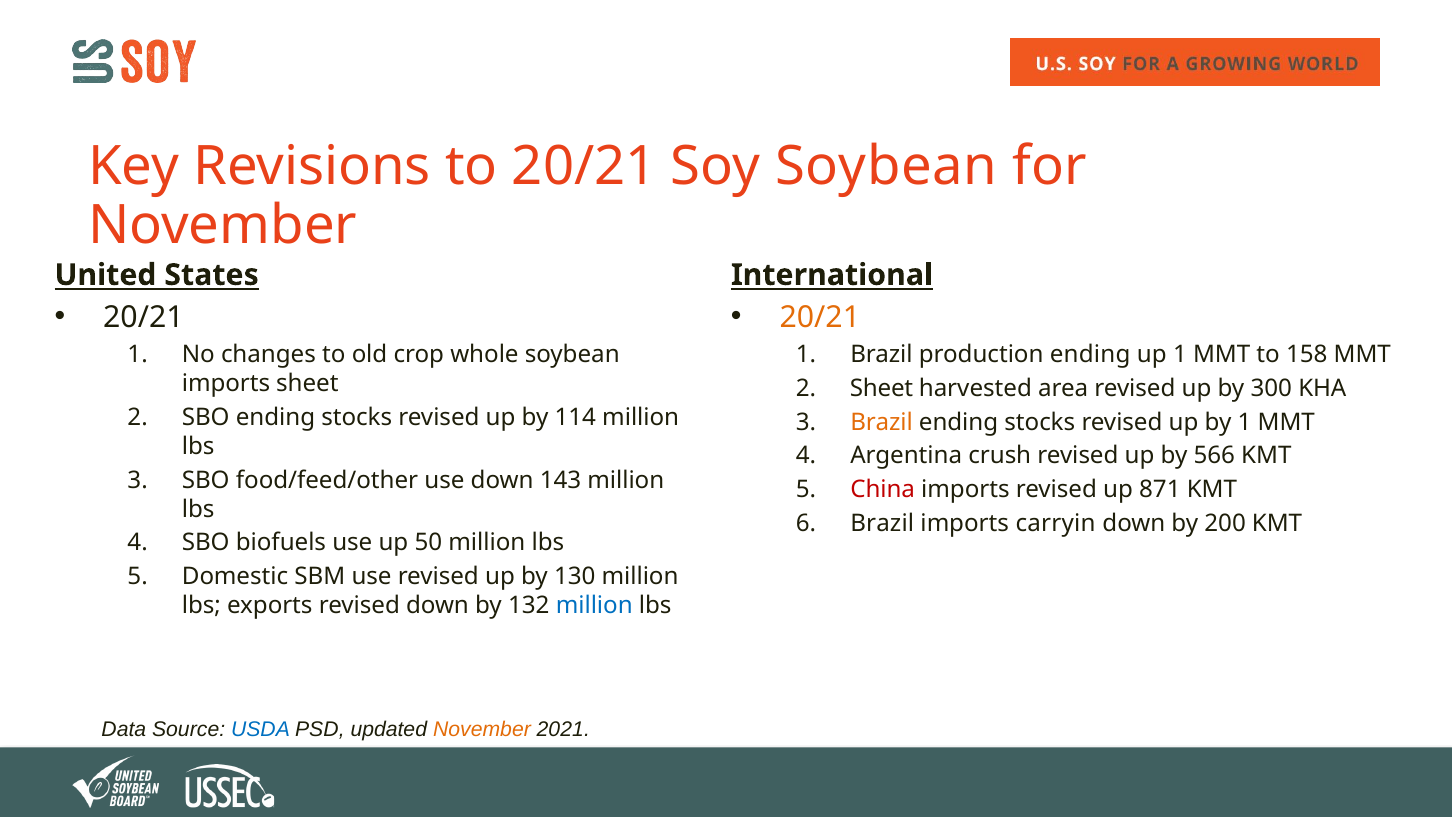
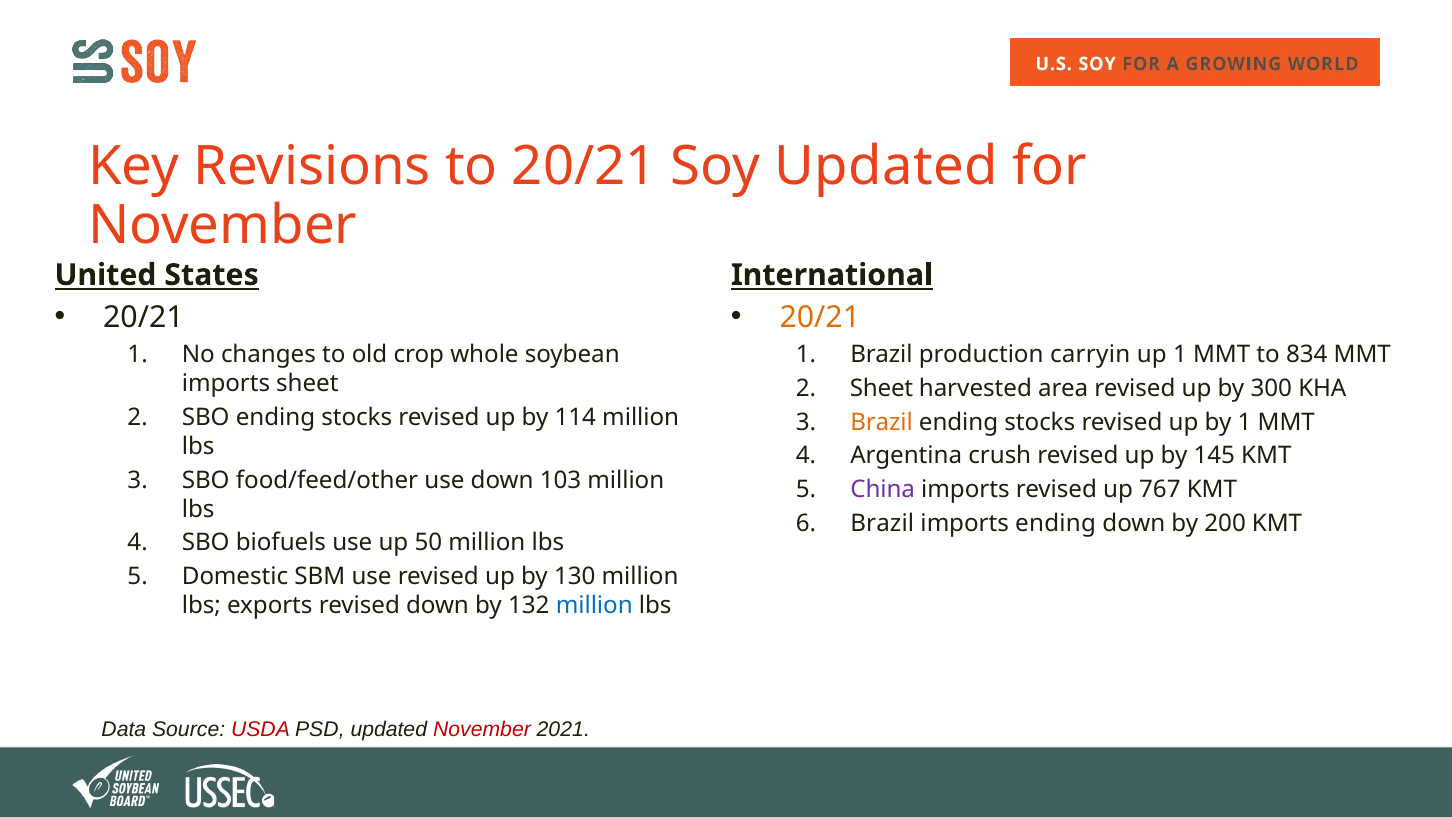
Soy Soybean: Soybean -> Updated
production ending: ending -> carryin
158: 158 -> 834
566: 566 -> 145
143: 143 -> 103
China colour: red -> purple
871: 871 -> 767
imports carryin: carryin -> ending
USDA colour: blue -> red
November at (482, 730) colour: orange -> red
